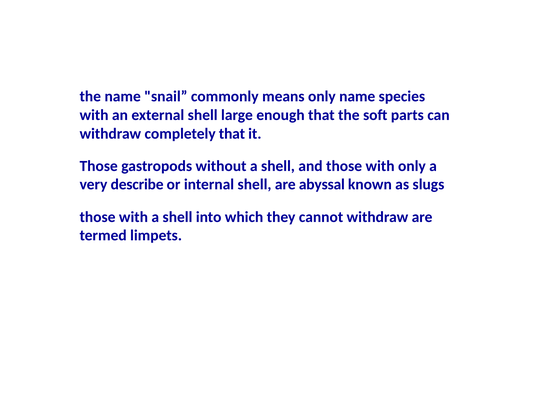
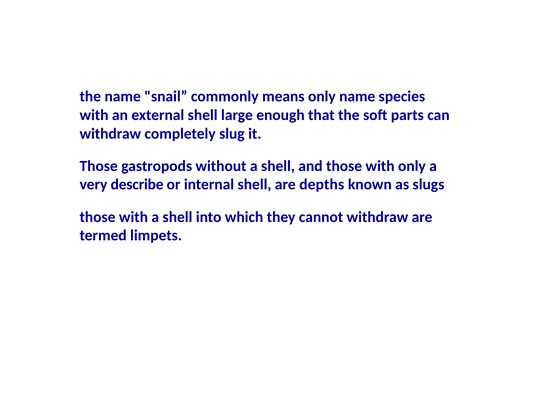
completely that: that -> slug
abyssal: abyssal -> depths
